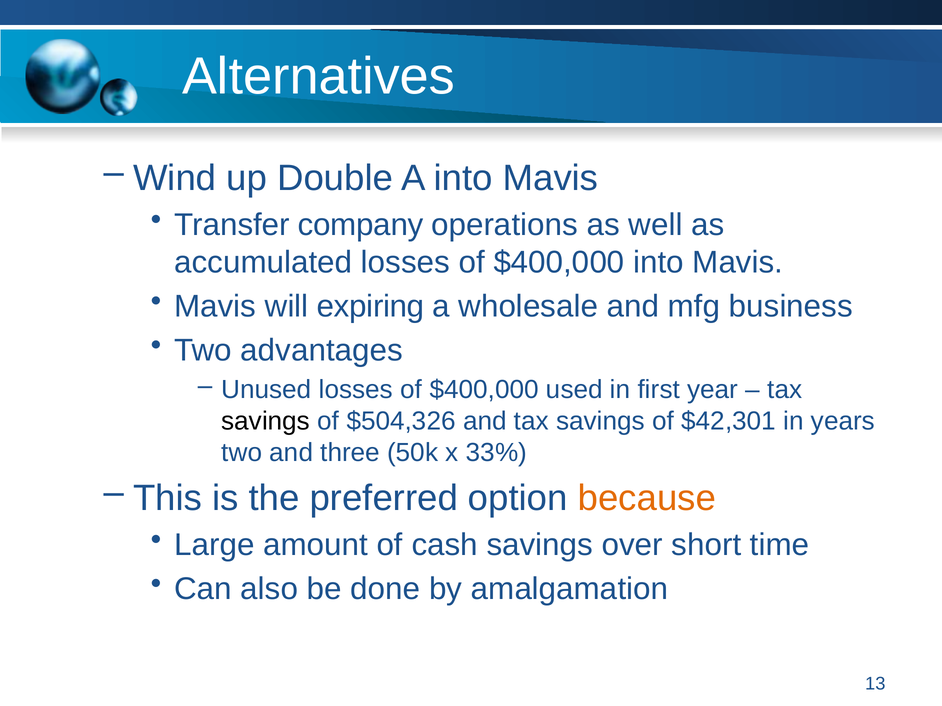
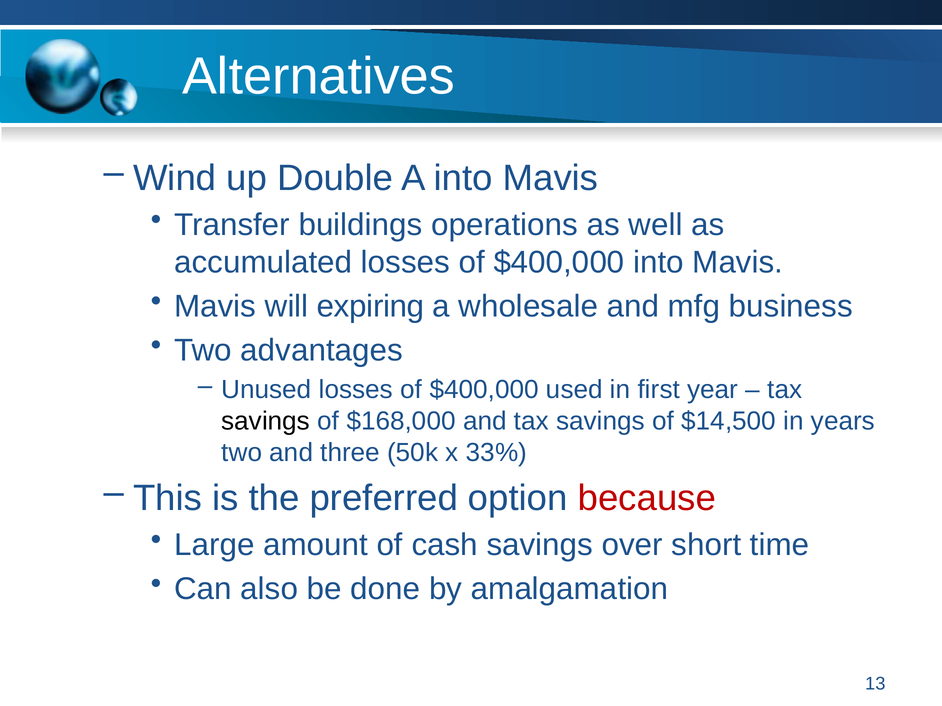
company: company -> buildings
$504,326: $504,326 -> $168,000
$42,301: $42,301 -> $14,500
because colour: orange -> red
